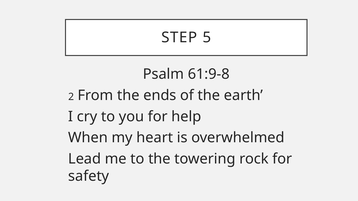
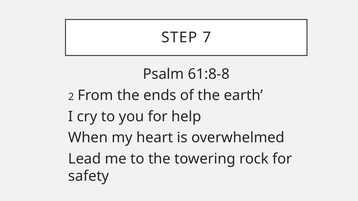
5: 5 -> 7
61:9-8: 61:9-8 -> 61:8-8
